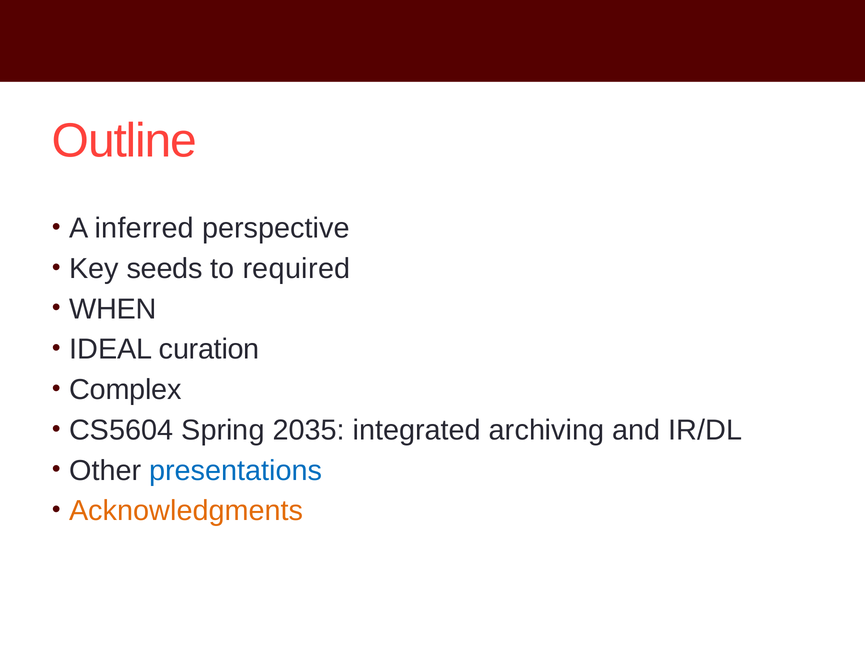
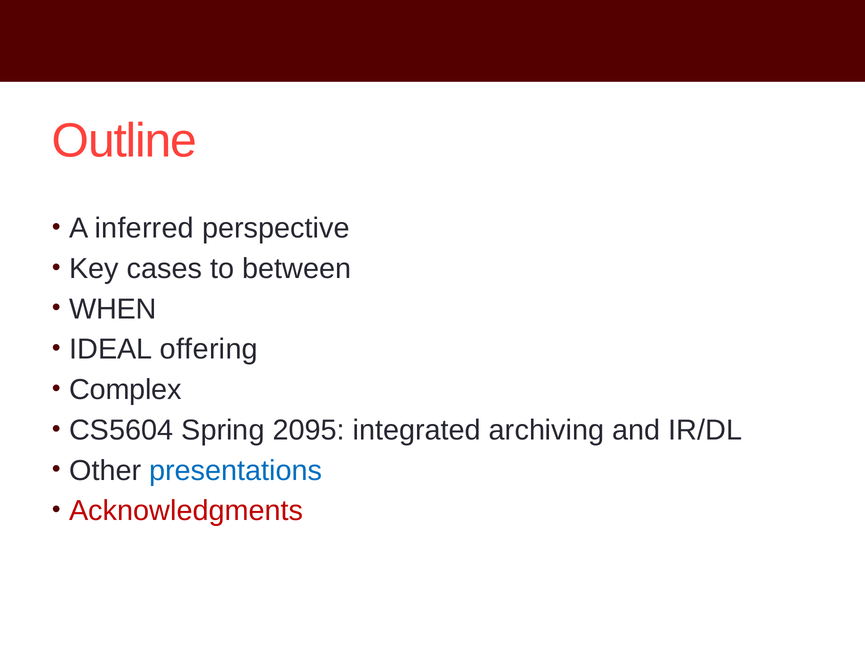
seeds: seeds -> cases
required: required -> between
curation: curation -> offering
2035: 2035 -> 2095
Acknowledgments colour: orange -> red
